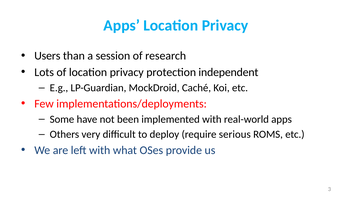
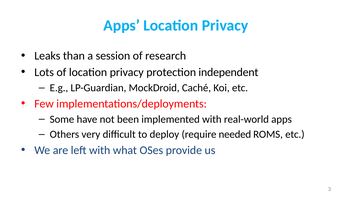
Users: Users -> Leaks
serious: serious -> needed
